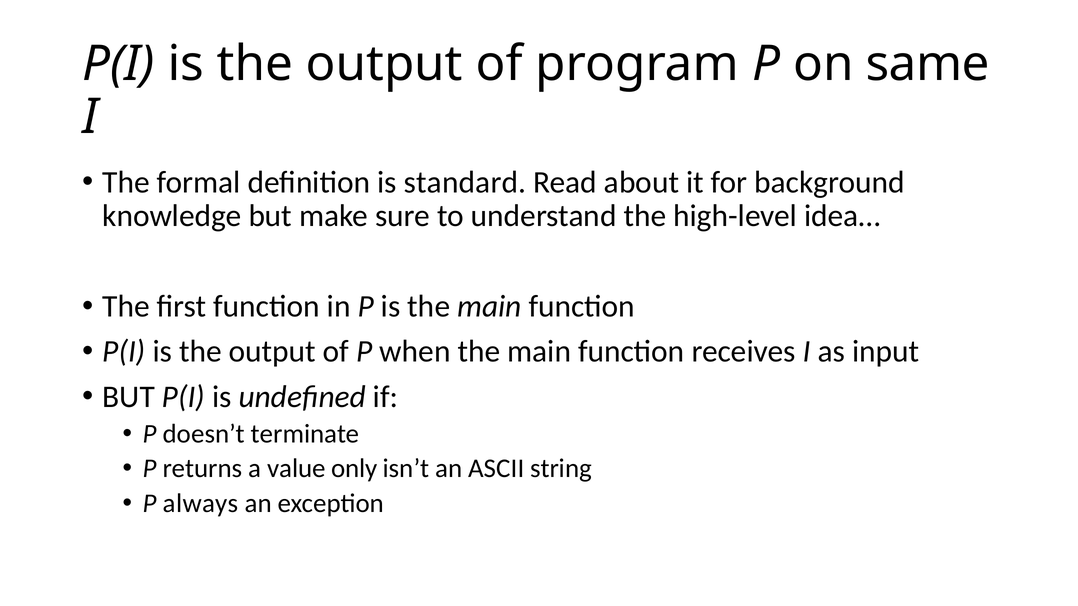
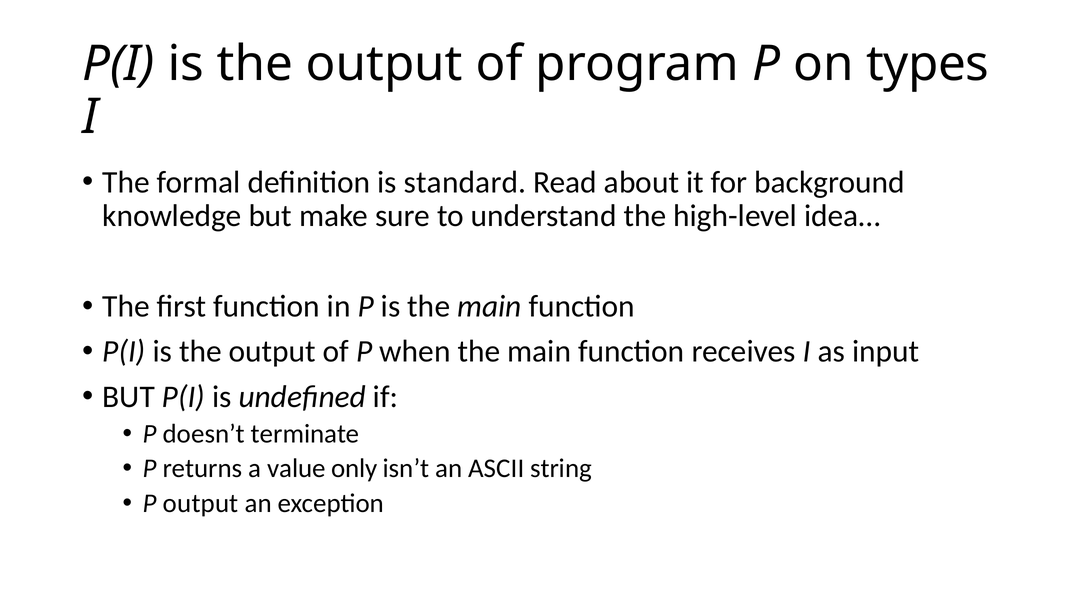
same: same -> types
P always: always -> output
